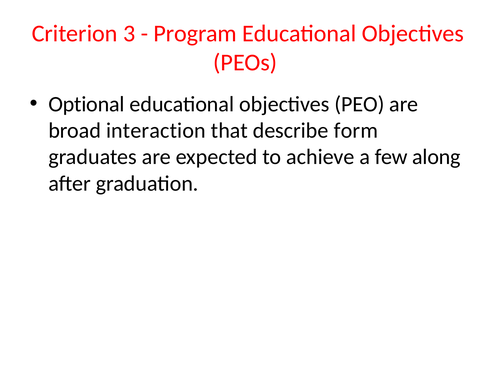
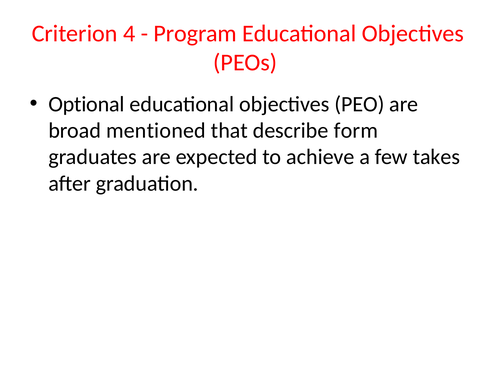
3: 3 -> 4
interaction: interaction -> mentioned
along: along -> takes
